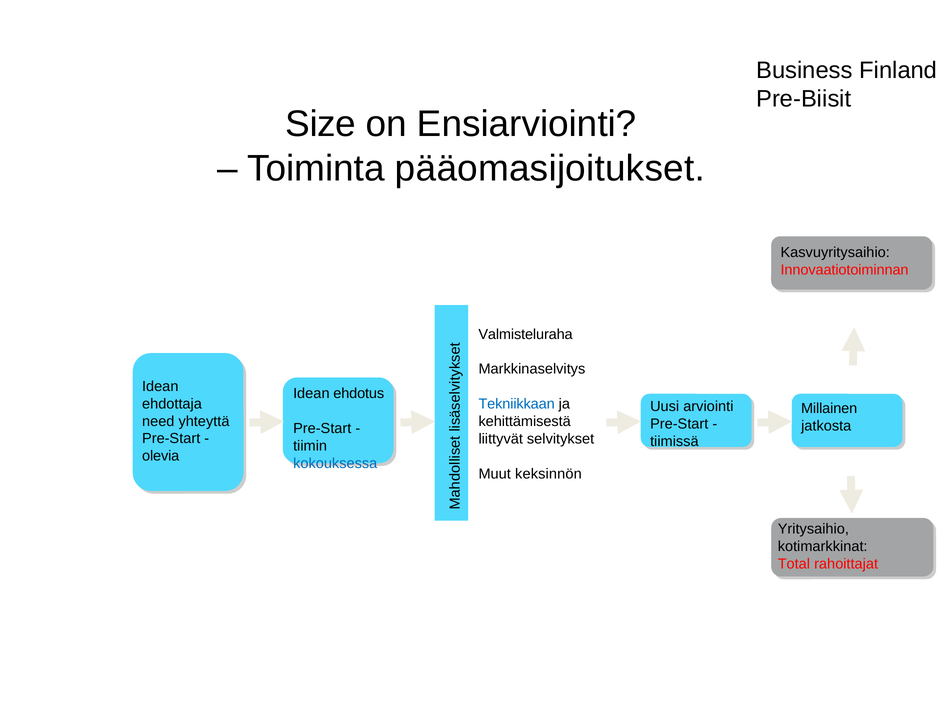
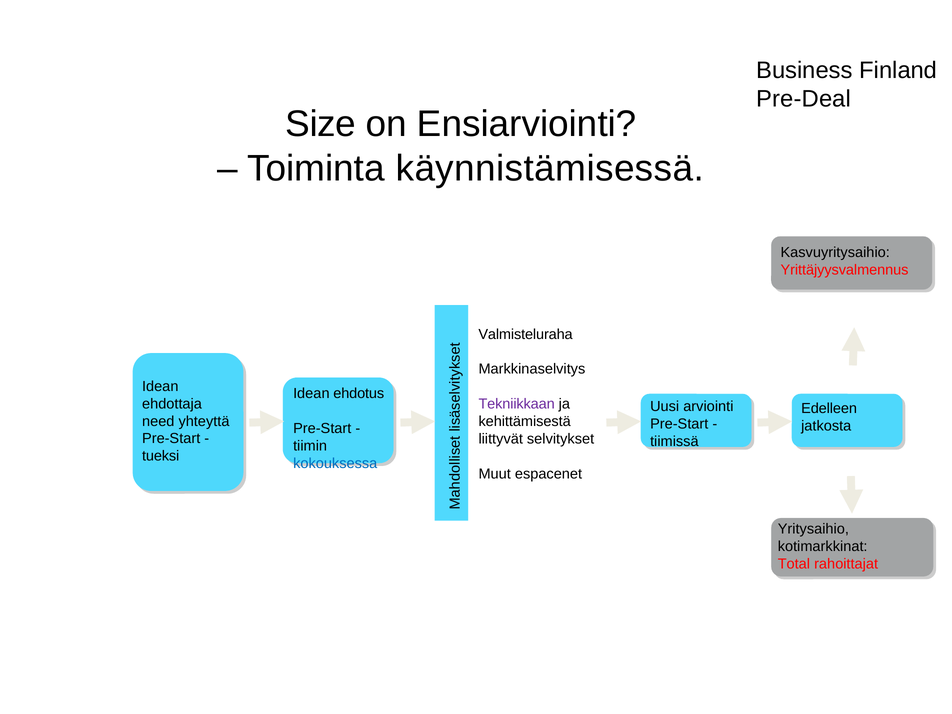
Pre-Biisit: Pre-Biisit -> Pre-Deal
pääomasijoitukset: pääomasijoitukset -> käynnistämisessä
Innovaatiotoiminnan: Innovaatiotoiminnan -> Yrittäjyysvalmennus
Tekniikkaan colour: blue -> purple
Millainen: Millainen -> Edelleen
olevia: olevia -> tueksi
keksinnön: keksinnön -> espacenet
